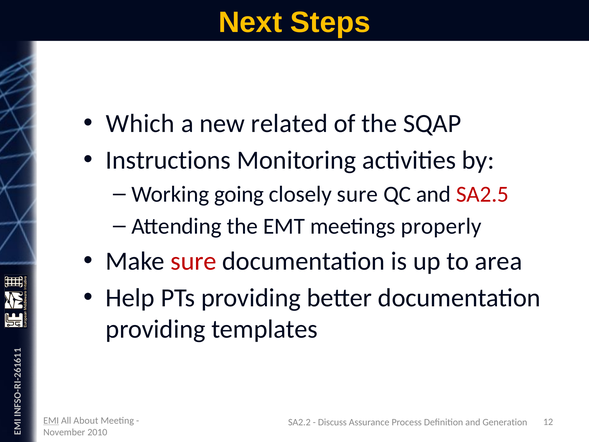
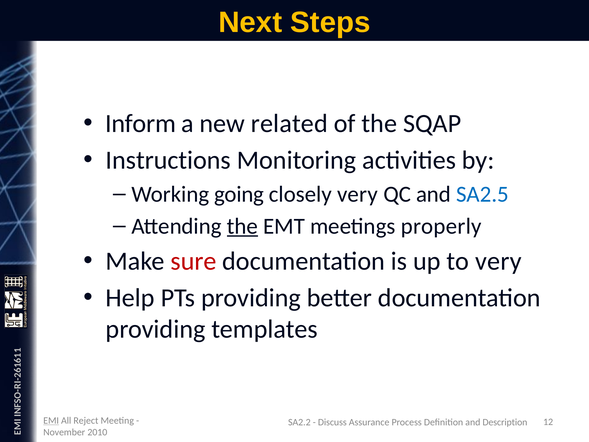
Which: Which -> Inform
closely sure: sure -> very
SA2.5 colour: red -> blue
the at (242, 226) underline: none -> present
to area: area -> very
About: About -> Reject
Generation: Generation -> Description
